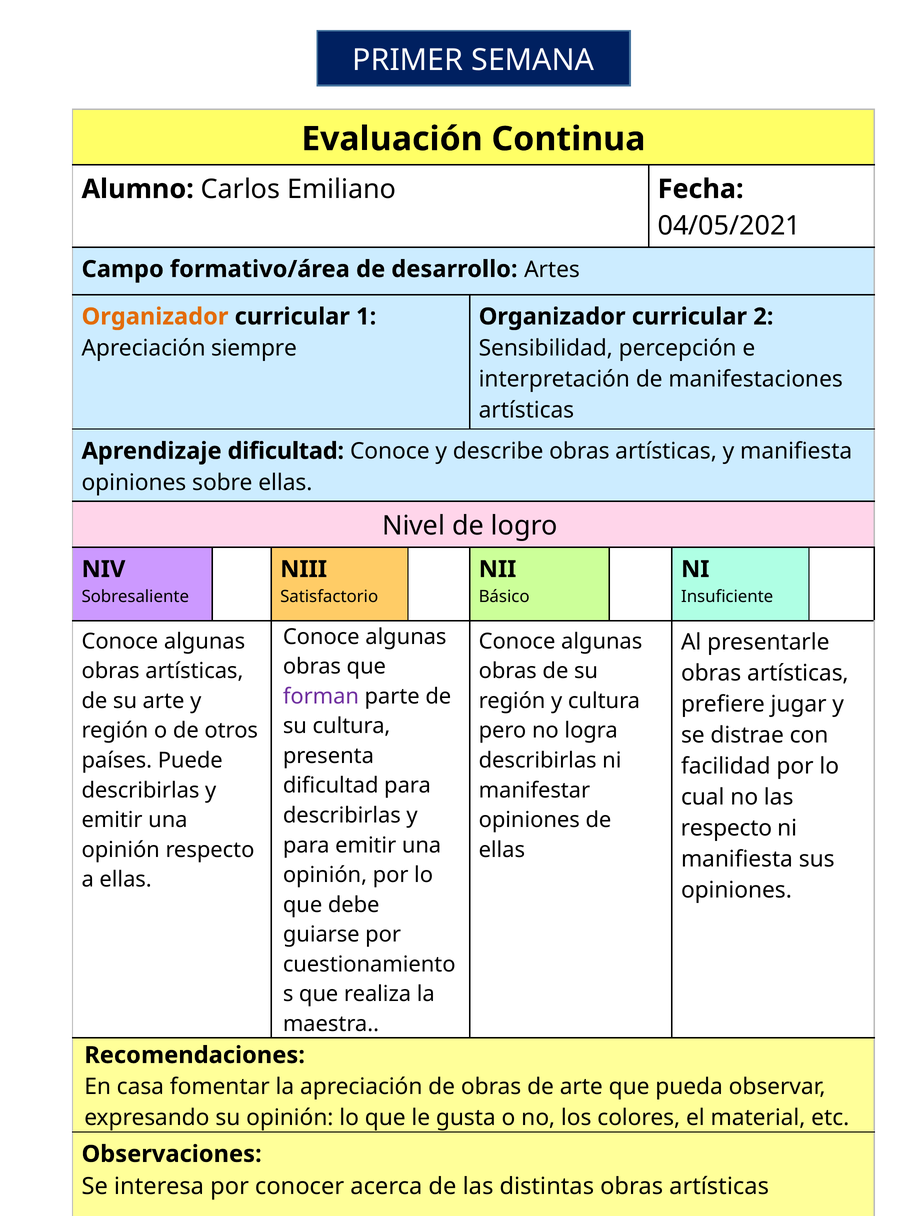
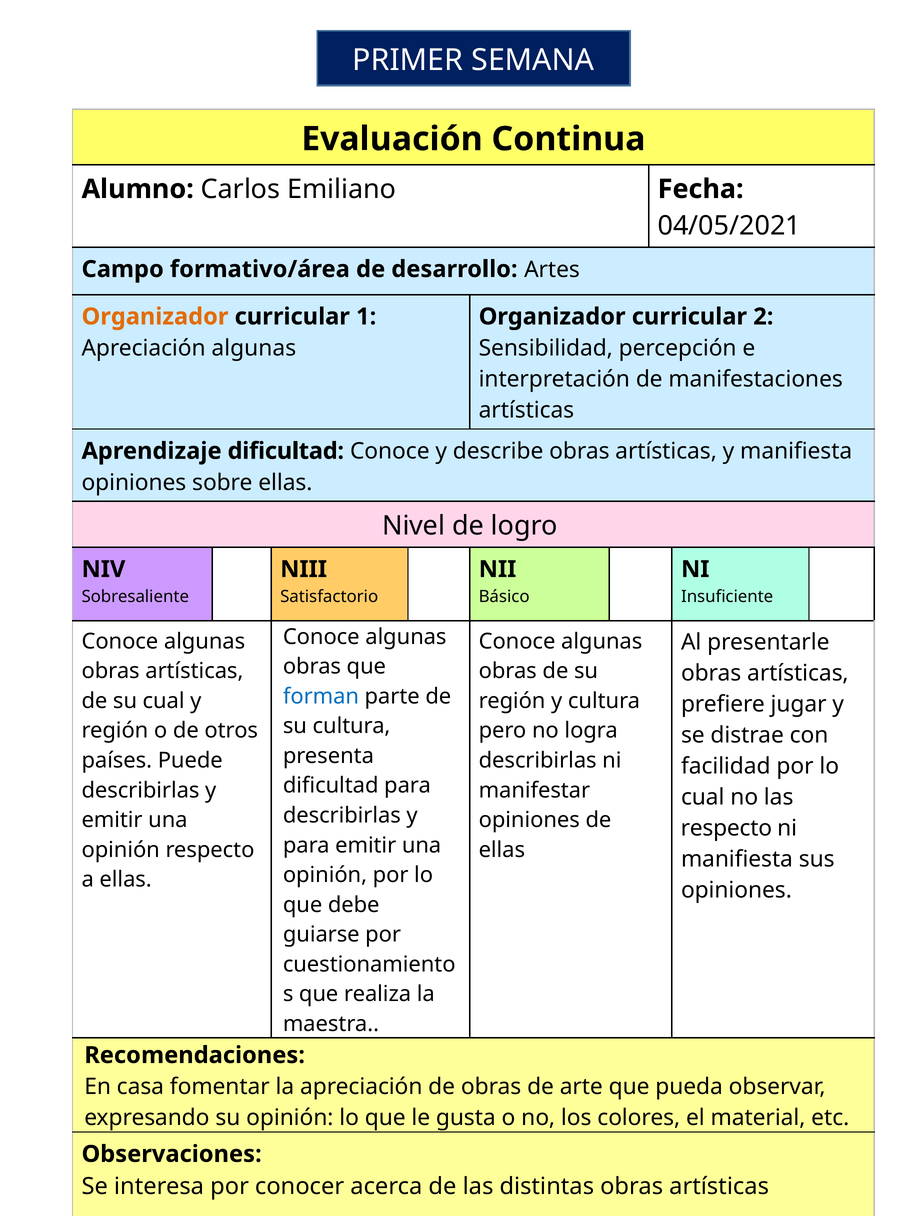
Apreciación siempre: siempre -> algunas
forman colour: purple -> blue
su arte: arte -> cual
